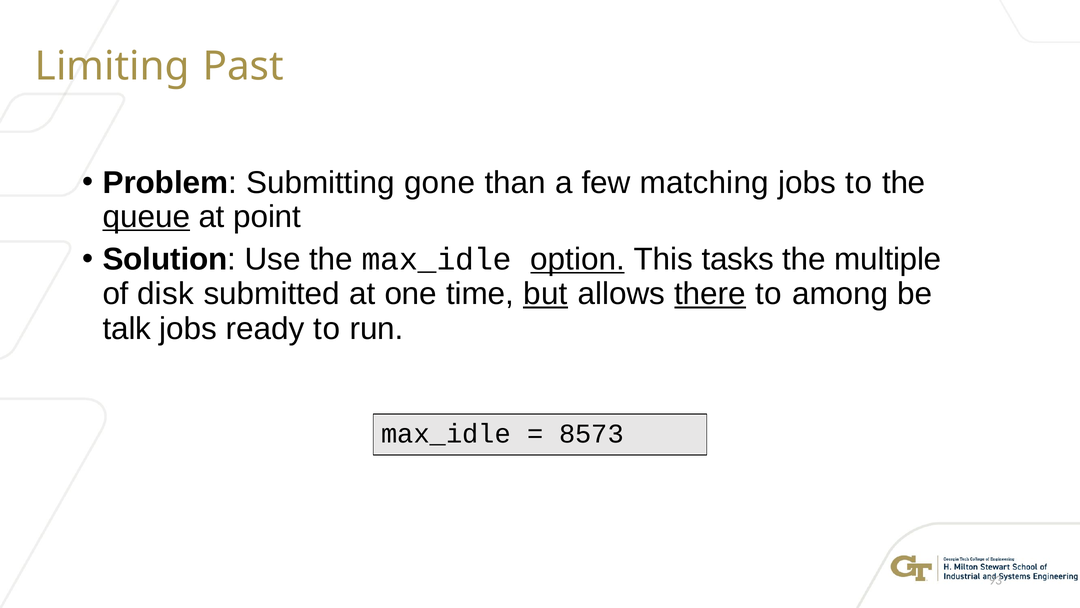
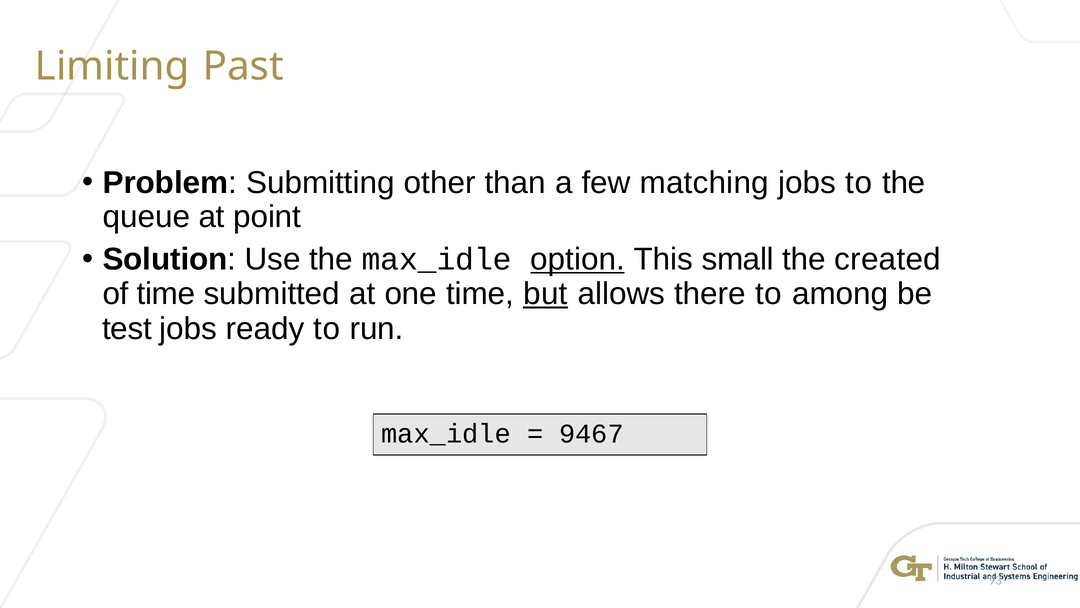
gone: gone -> other
queue underline: present -> none
tasks: tasks -> small
multiple: multiple -> created
of disk: disk -> time
there underline: present -> none
talk: talk -> test
8573: 8573 -> 9467
